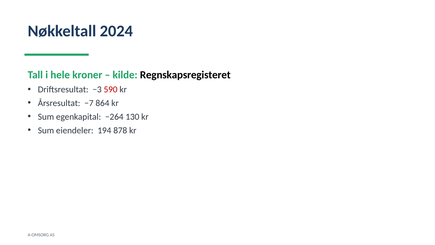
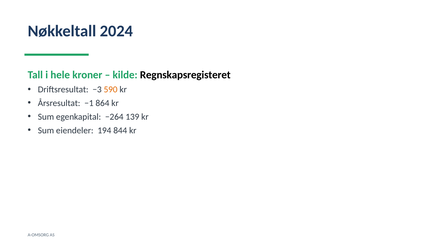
590 colour: red -> orange
−7: −7 -> −1
130: 130 -> 139
878: 878 -> 844
